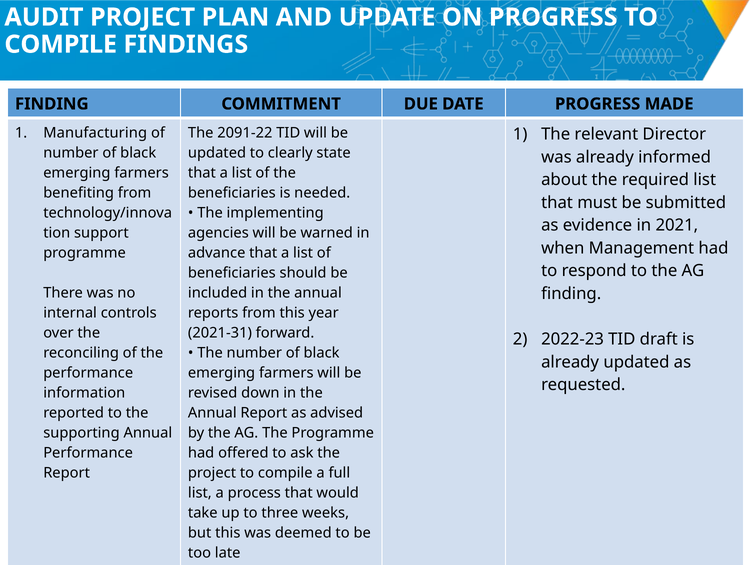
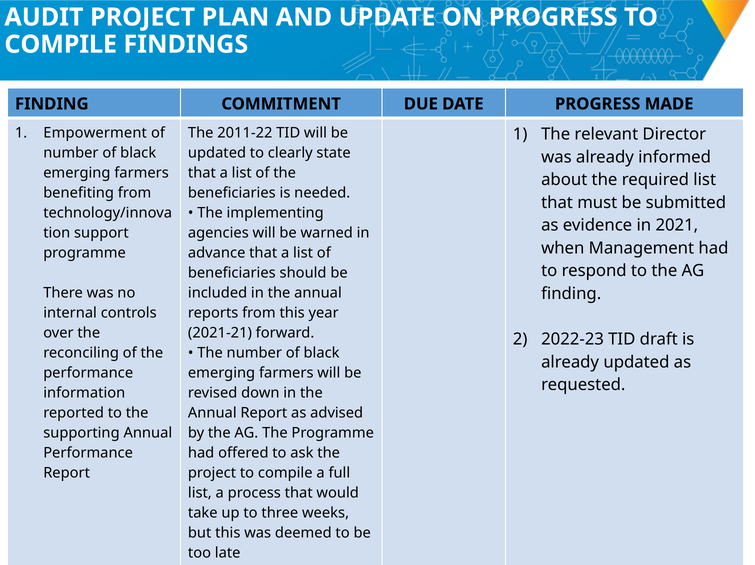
Manufacturing: Manufacturing -> Empowerment
2091-22: 2091-22 -> 2011-22
2021-31: 2021-31 -> 2021-21
